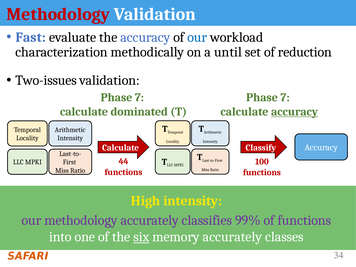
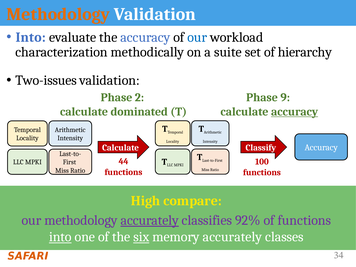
Methodology at (58, 14) colour: red -> orange
Fast at (31, 37): Fast -> Into
until: until -> suite
reduction: reduction -> hierarchy
7 at (139, 97): 7 -> 2
7 at (285, 97): 7 -> 9
High intensity: intensity -> compare
accurately at (150, 220) underline: none -> present
99%: 99% -> 92%
into at (60, 237) underline: none -> present
